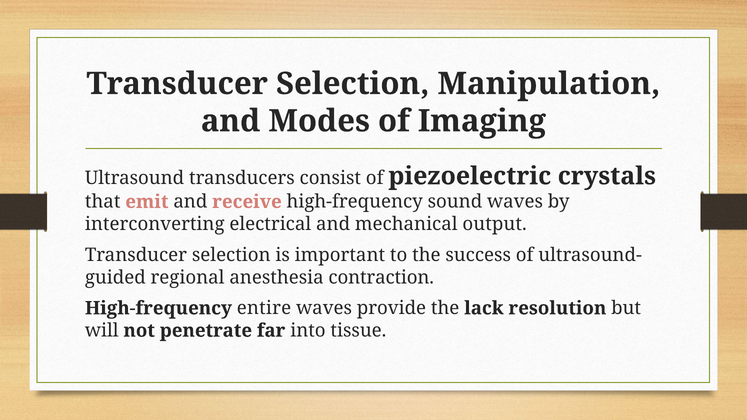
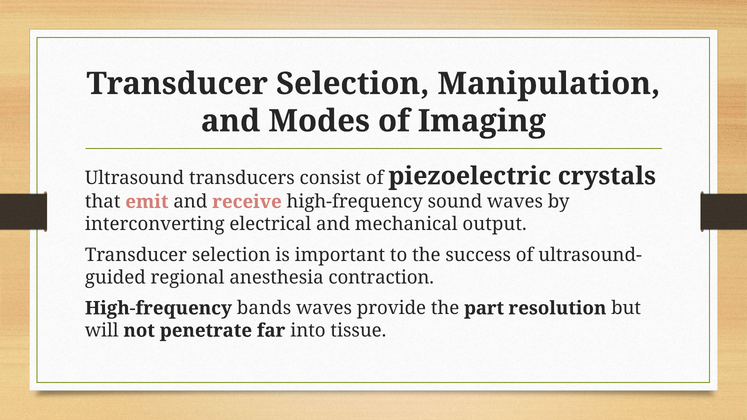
entire: entire -> bands
lack: lack -> part
